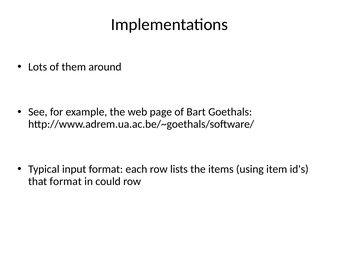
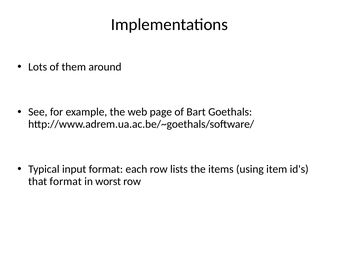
could: could -> worst
